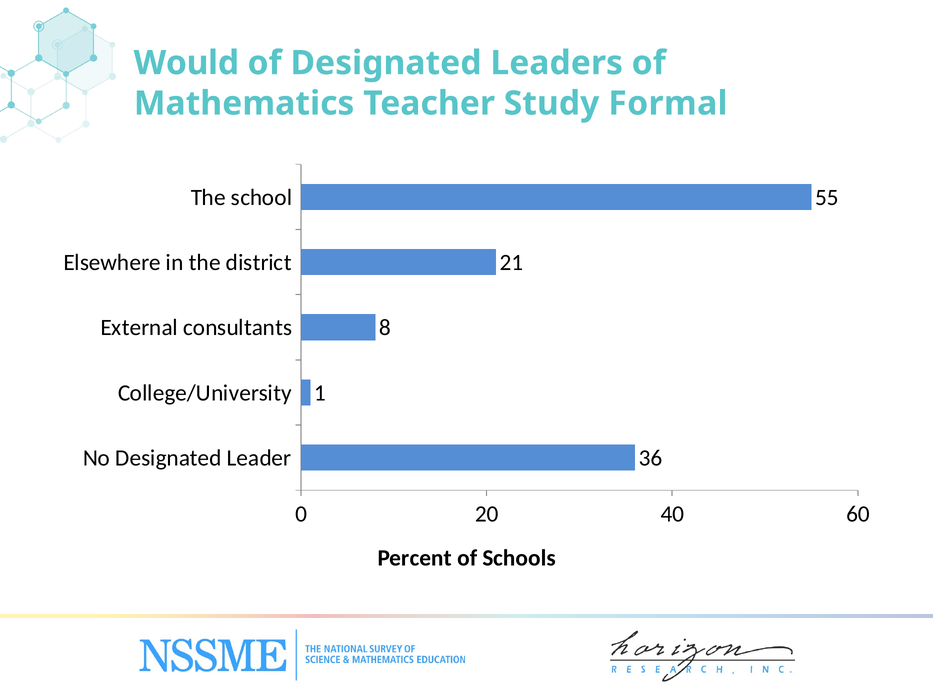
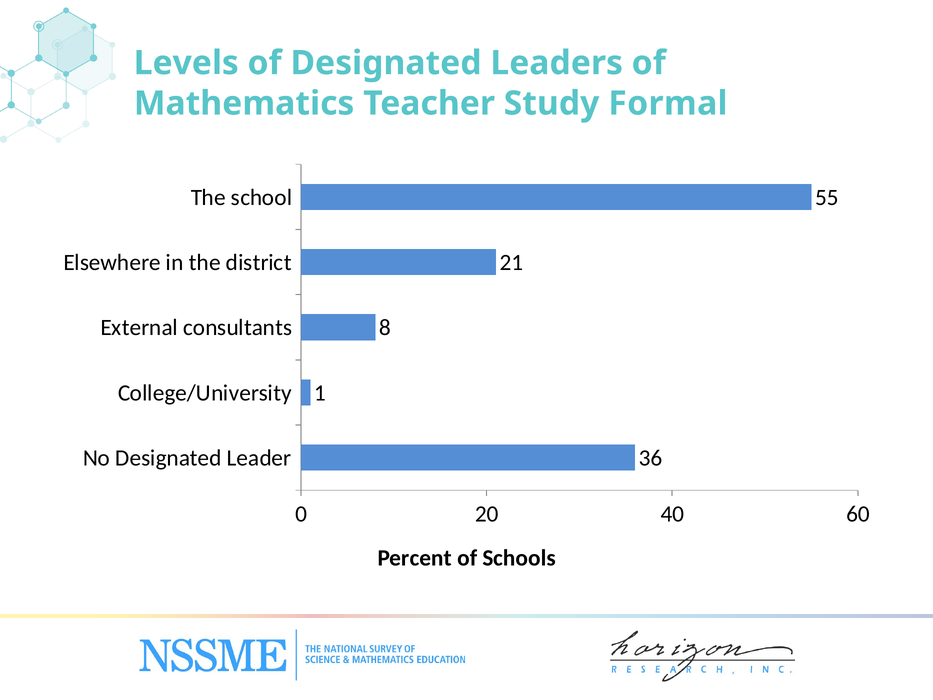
Would: Would -> Levels
